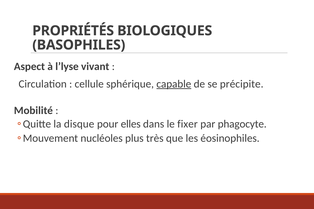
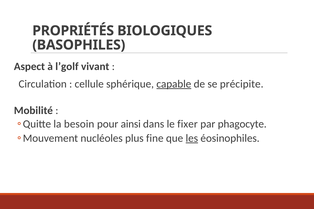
l’lyse: l’lyse -> l’golf
disque: disque -> besoin
elles: elles -> ainsi
très: très -> fine
les underline: none -> present
